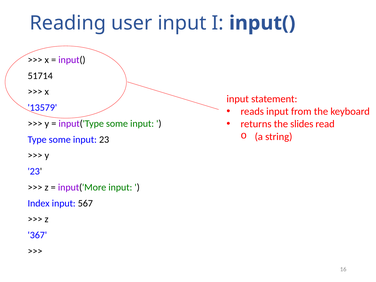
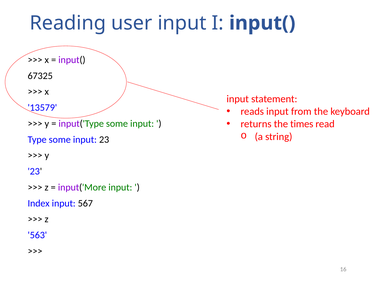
51714: 51714 -> 67325
slides: slides -> times
367: 367 -> 563
